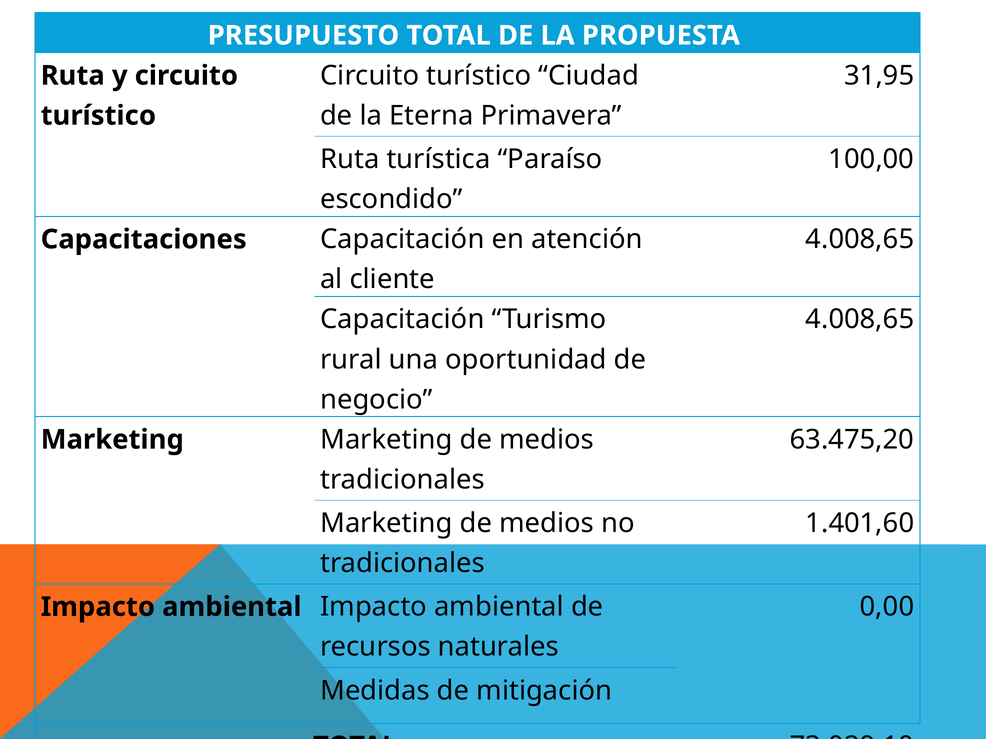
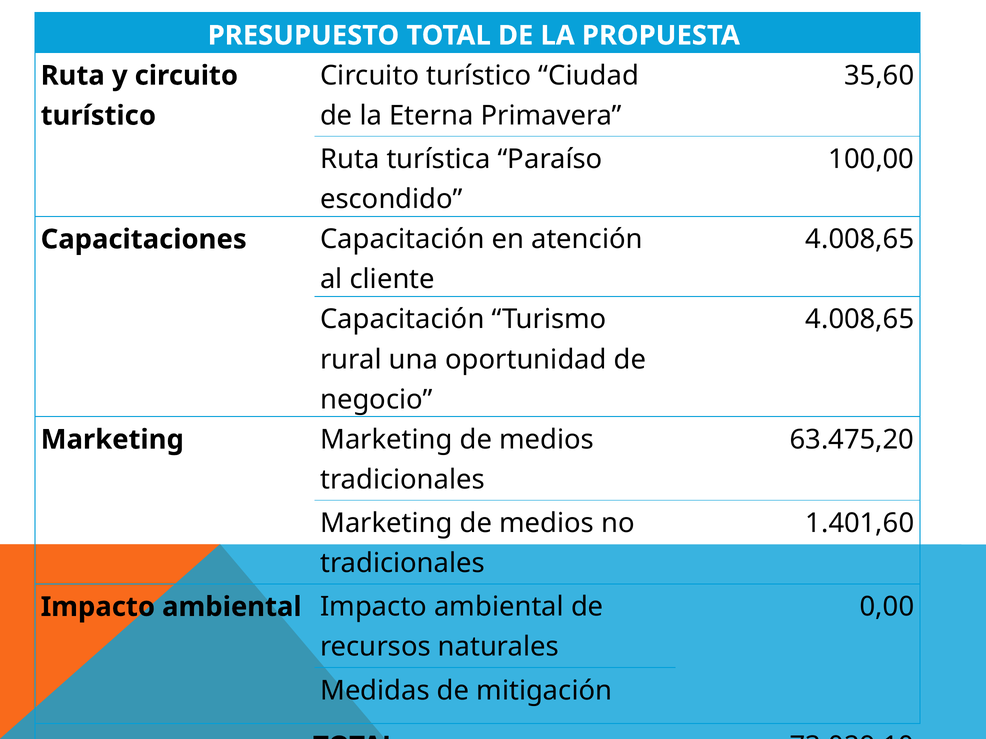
31,95: 31,95 -> 35,60
